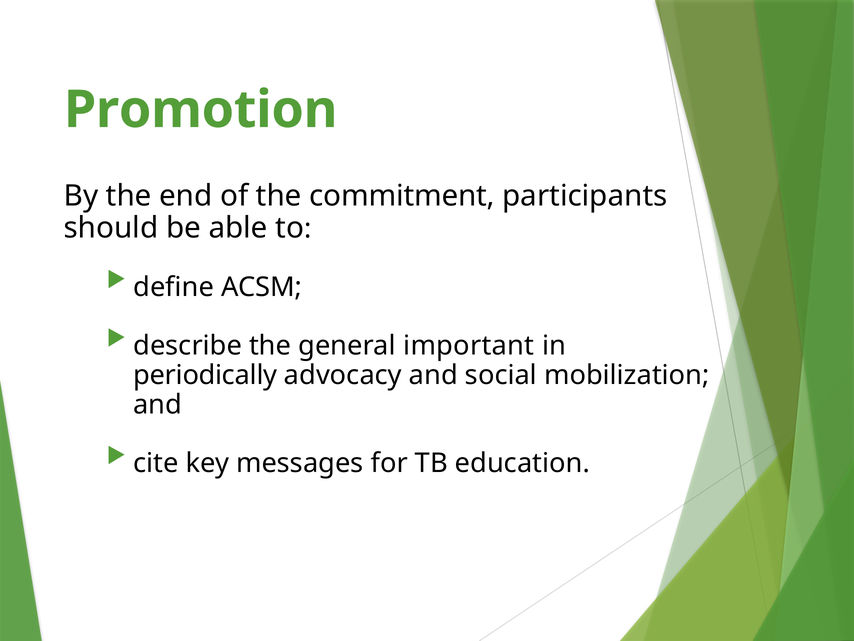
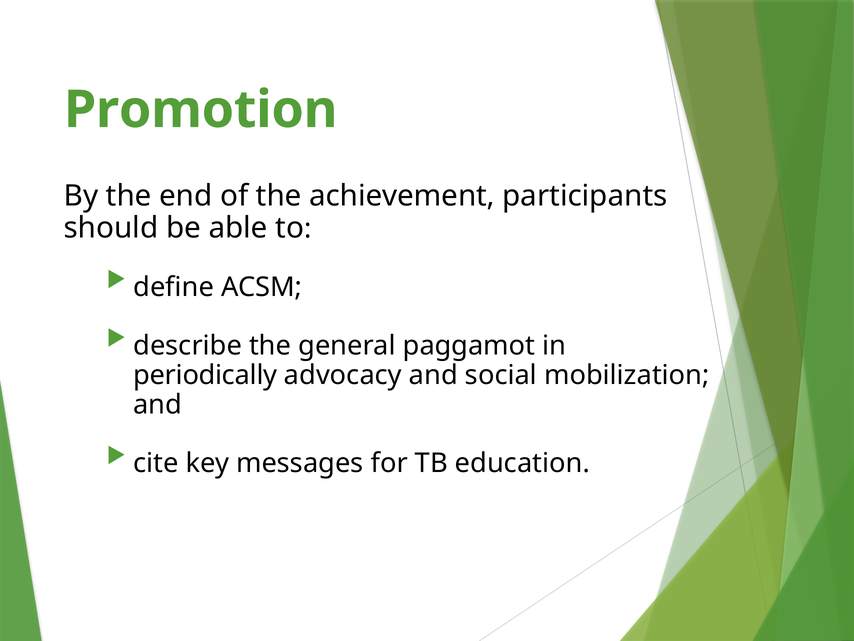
commitment: commitment -> achievement
important: important -> paggamot
